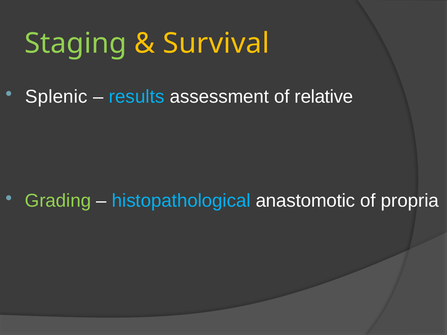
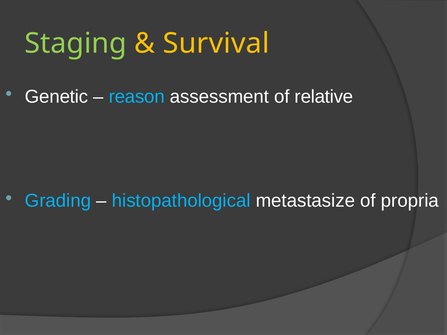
Splenic: Splenic -> Genetic
results: results -> reason
Grading colour: light green -> light blue
anastomotic: anastomotic -> metastasize
